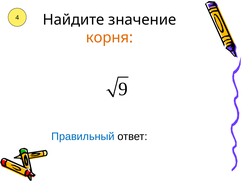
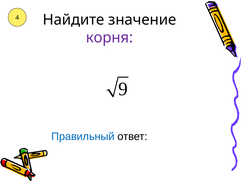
корня colour: orange -> purple
